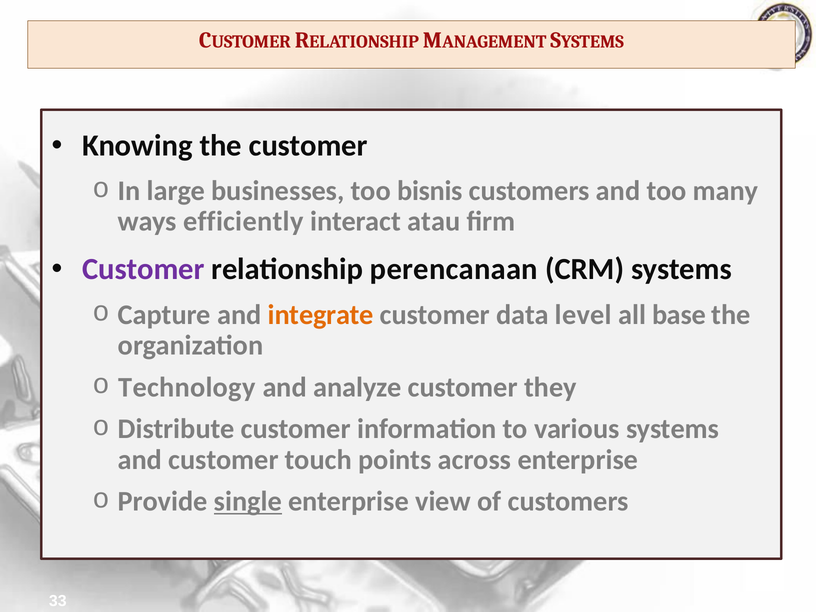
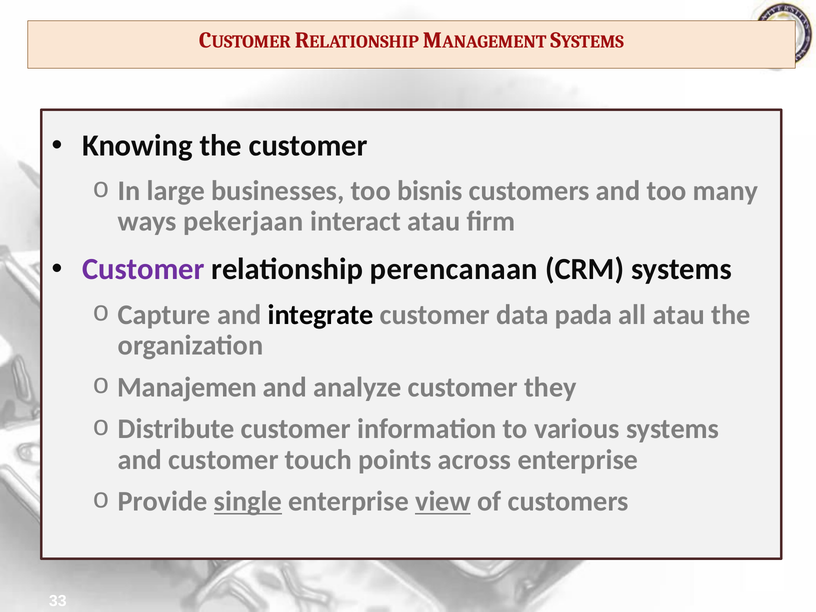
efficiently: efficiently -> pekerjaan
integrate colour: orange -> black
level: level -> pada
all base: base -> atau
Technology: Technology -> Manajemen
view underline: none -> present
